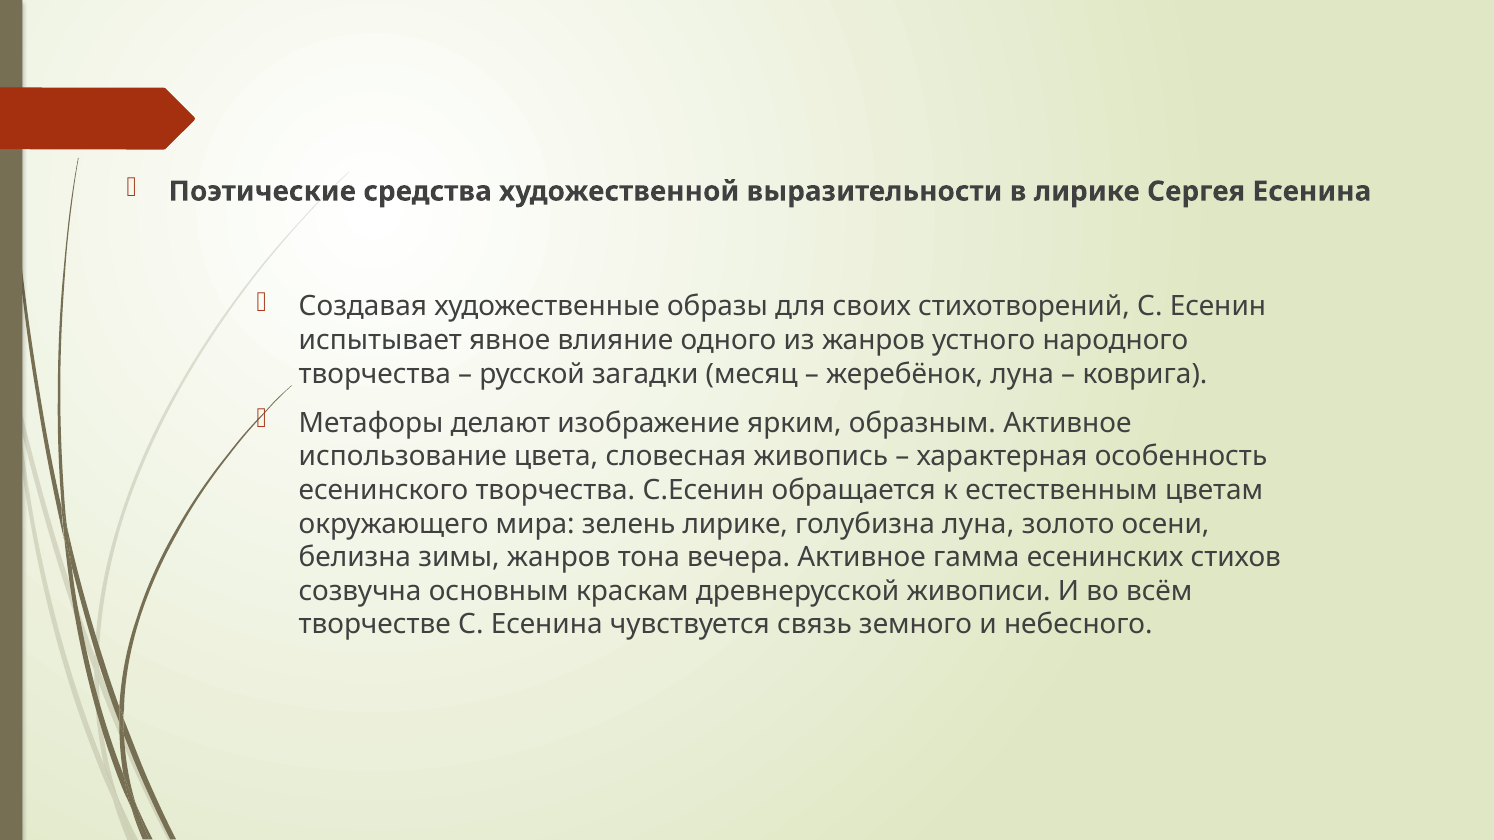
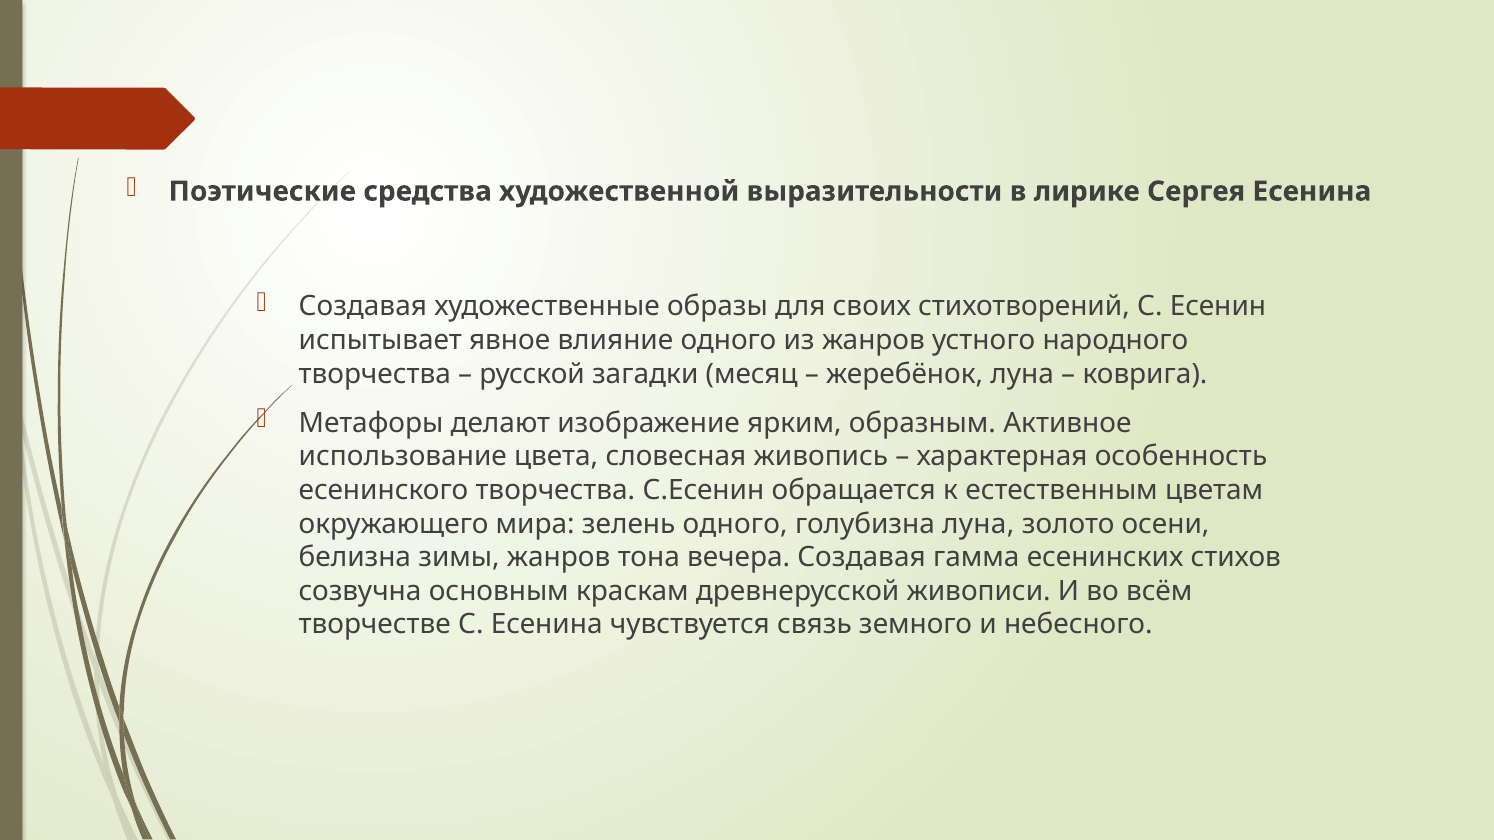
зелень лирике: лирике -> одного
вечера Активное: Активное -> Создавая
